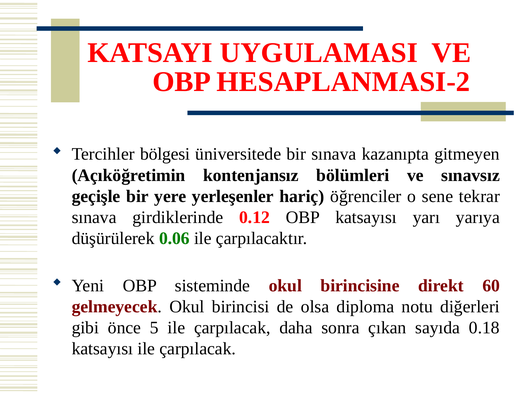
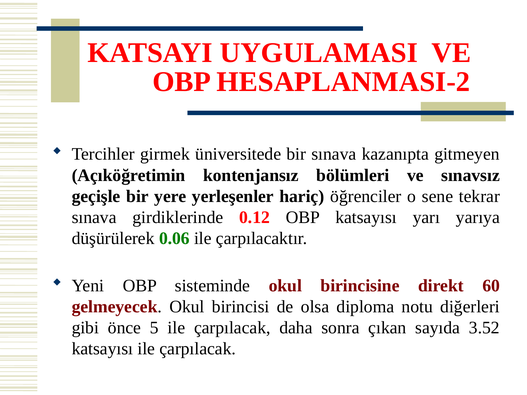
bölgesi: bölgesi -> girmek
0.18: 0.18 -> 3.52
